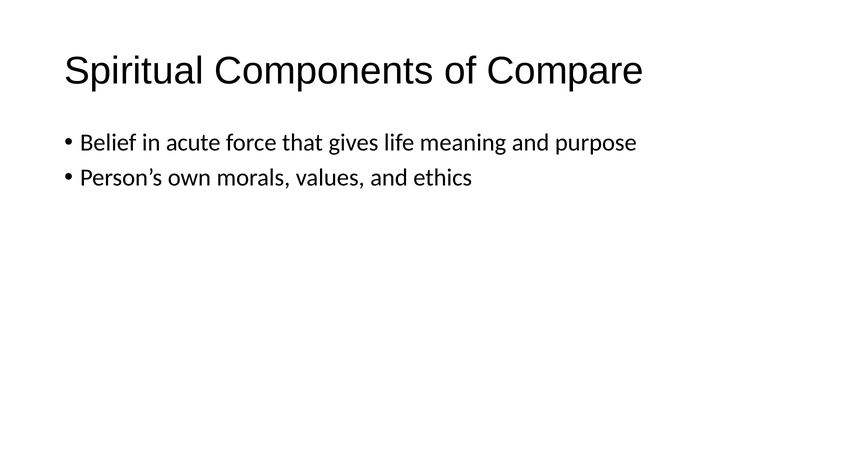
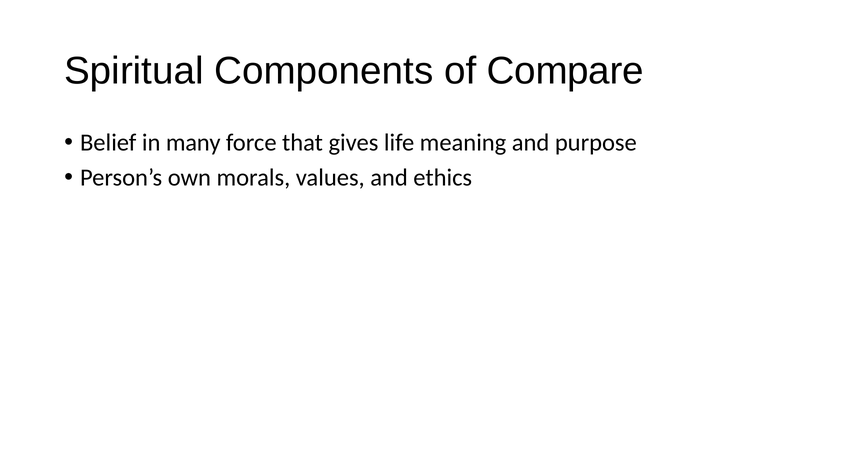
acute: acute -> many
